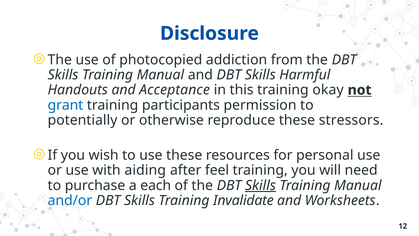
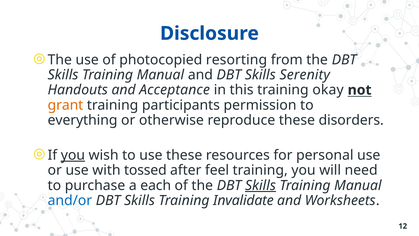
addiction: addiction -> resorting
Harmful: Harmful -> Serenity
grant colour: blue -> orange
potentially: potentially -> everything
stressors: stressors -> disorders
you at (73, 155) underline: none -> present
aiding: aiding -> tossed
